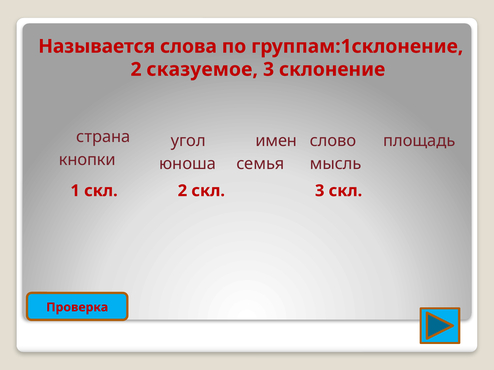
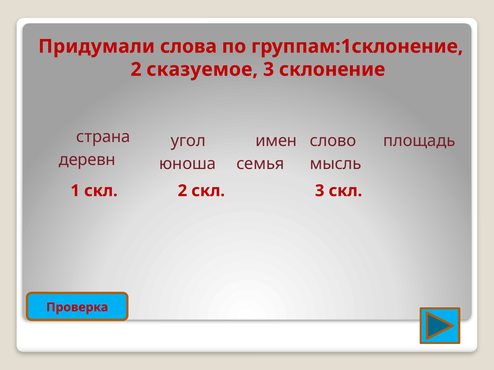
Называется: Называется -> Придумали
кнопки: кнопки -> деревн
